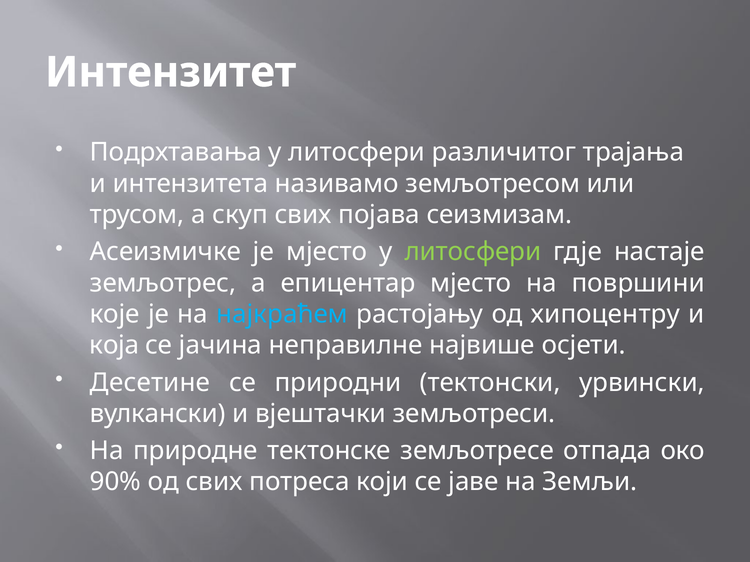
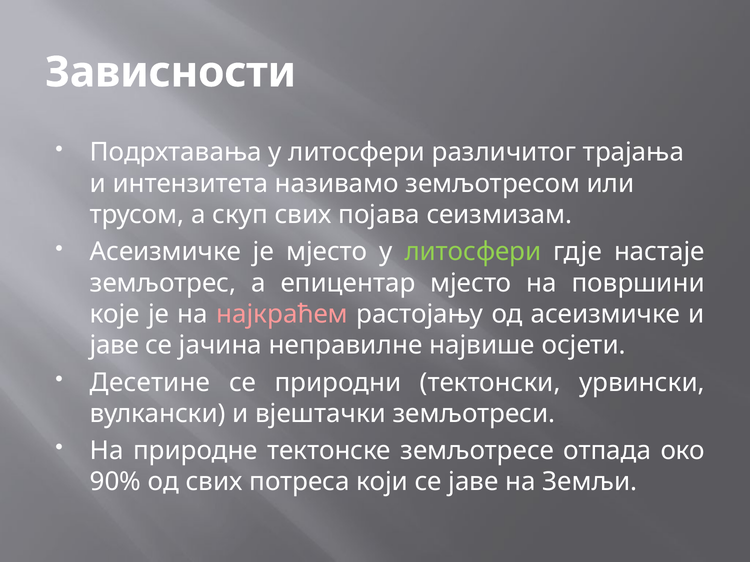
Интензитет: Интензитет -> Зависности
најкраћем colour: light blue -> pink
од хипоцентру: хипоцентру -> асеизмичке
која at (114, 346): која -> јаве
